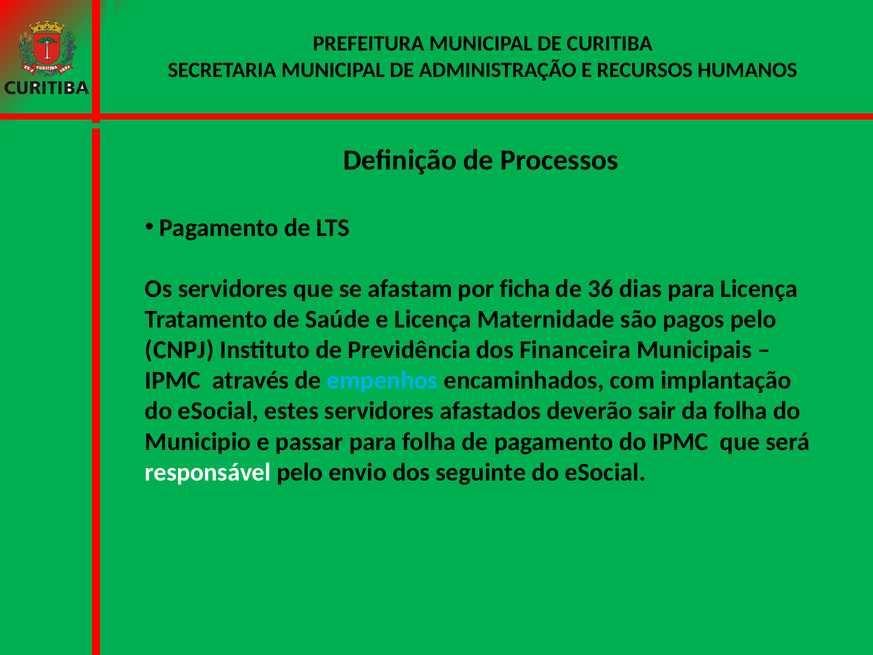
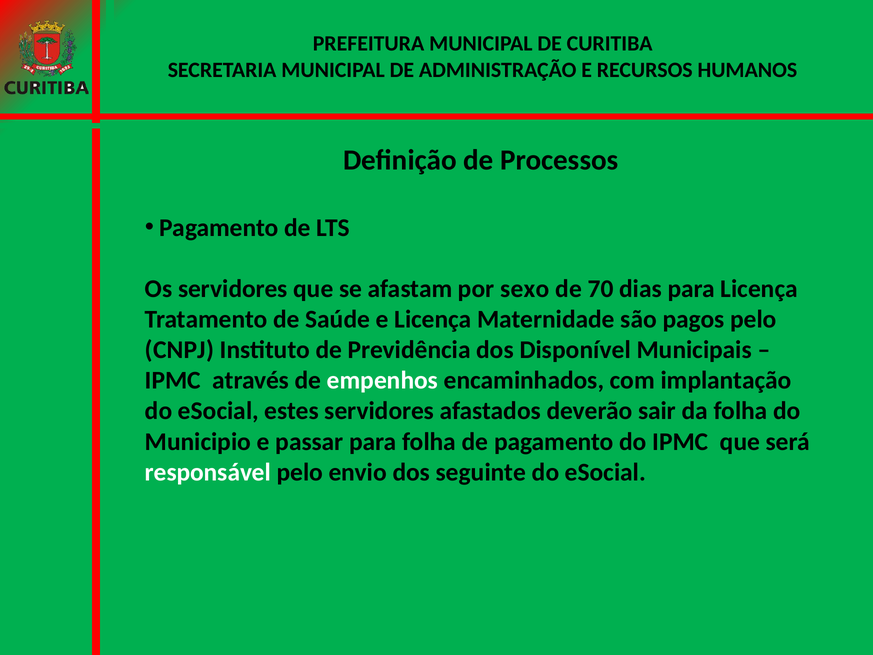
ficha: ficha -> sexo
36: 36 -> 70
Financeira: Financeira -> Disponível
empenhos colour: light blue -> white
